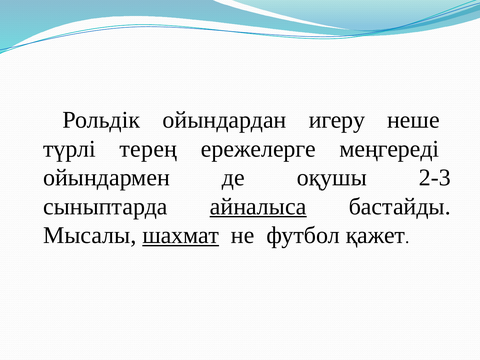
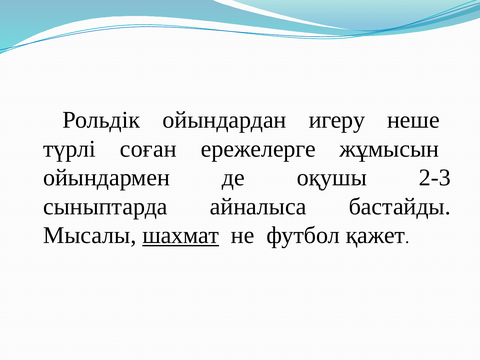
терең: терең -> соған
меңгереді: меңгереді -> жұмысын
айналыса underline: present -> none
